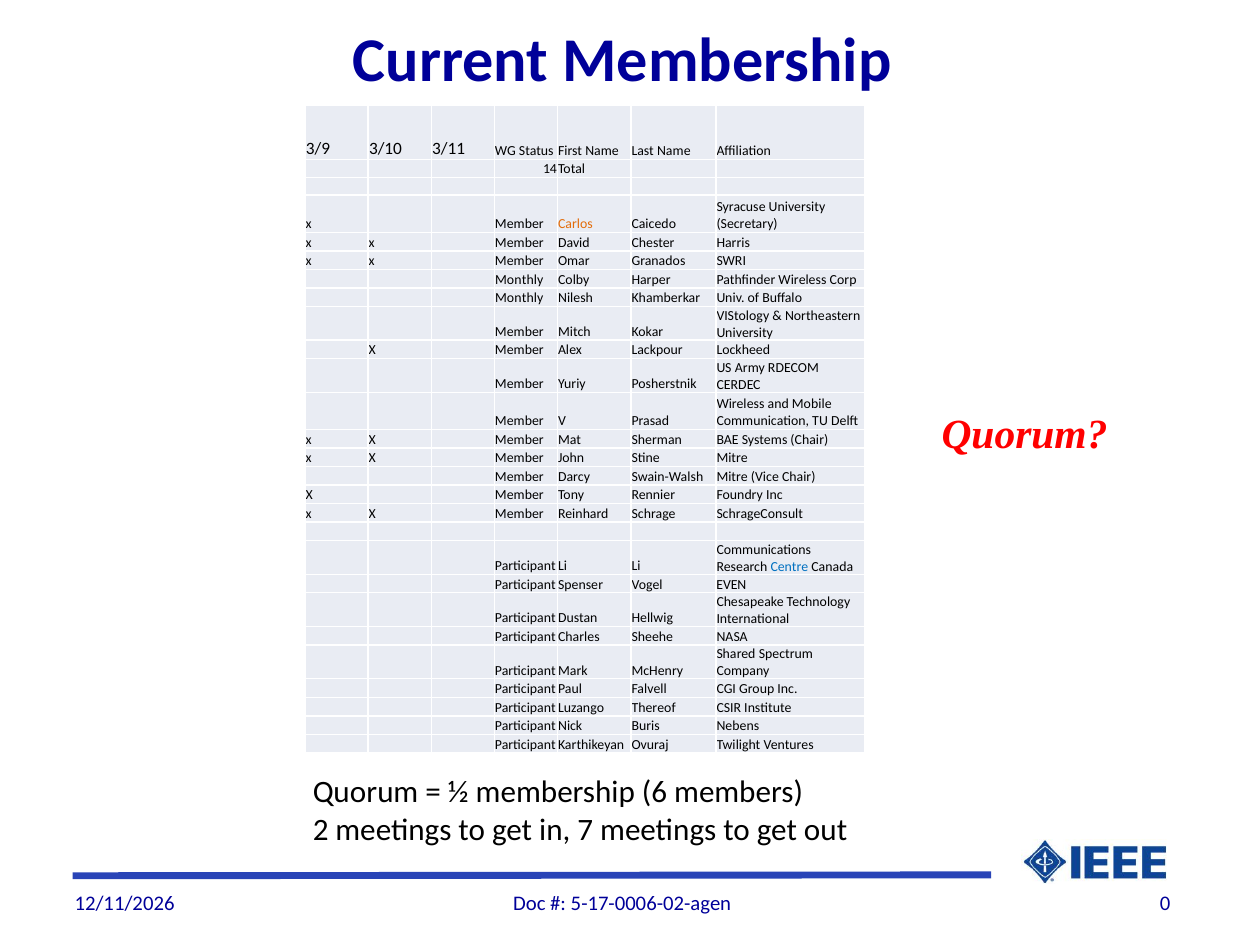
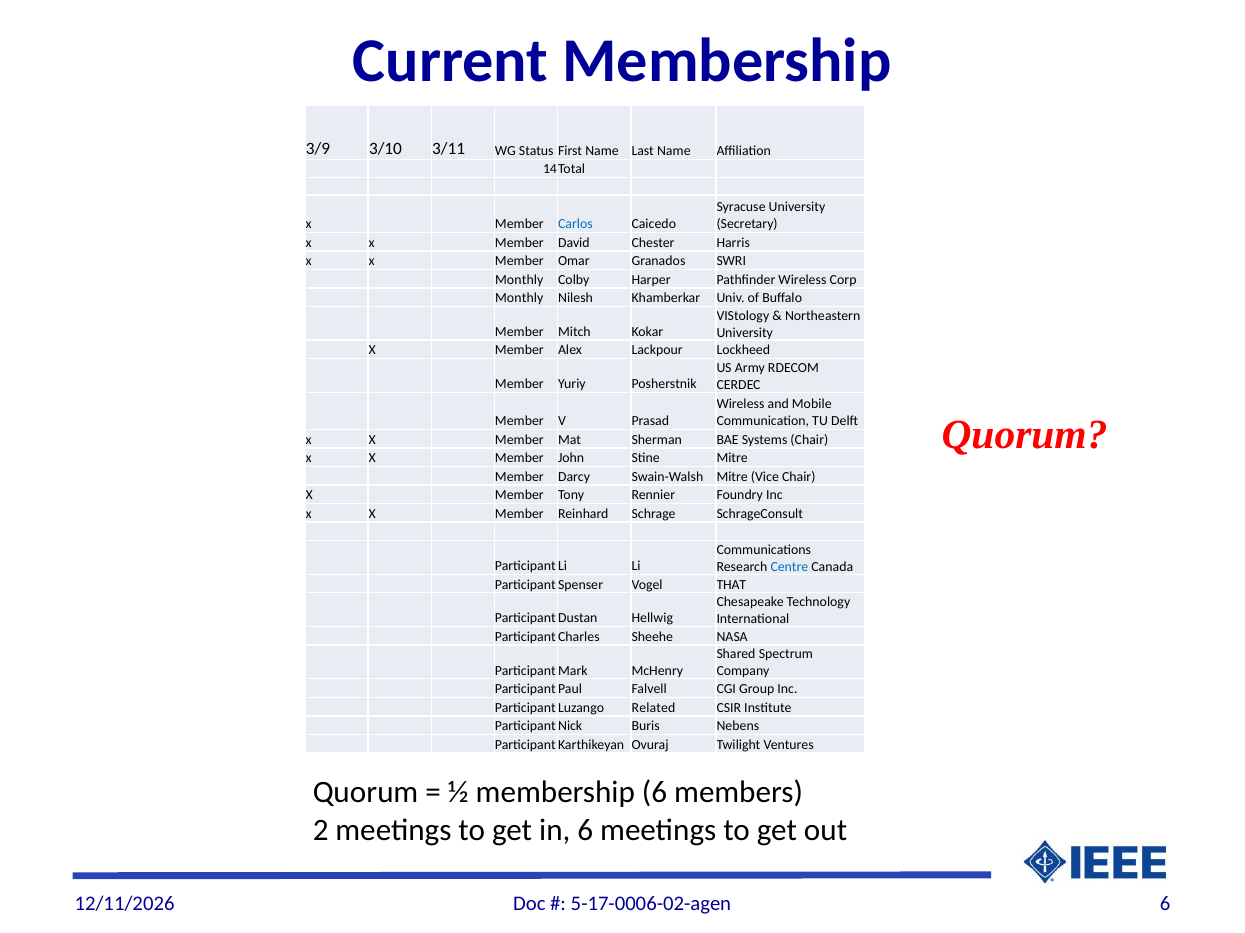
Carlos colour: orange -> blue
EVEN: EVEN -> THAT
Thereof: Thereof -> Related
in 7: 7 -> 6
5-17-0006-02-agen 0: 0 -> 6
